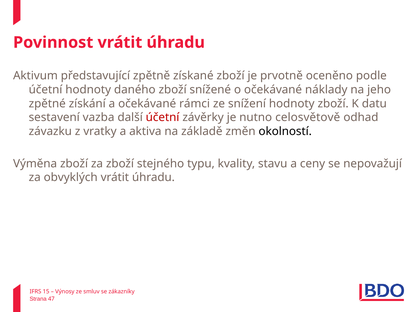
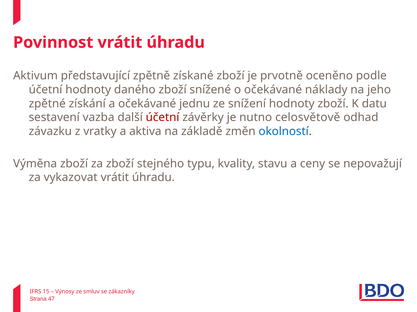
rámci: rámci -> jednu
okolností colour: black -> blue
obvyklých: obvyklých -> vykazovat
